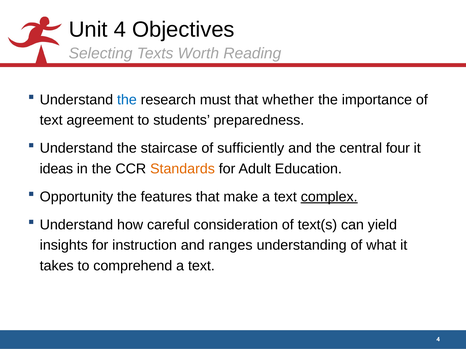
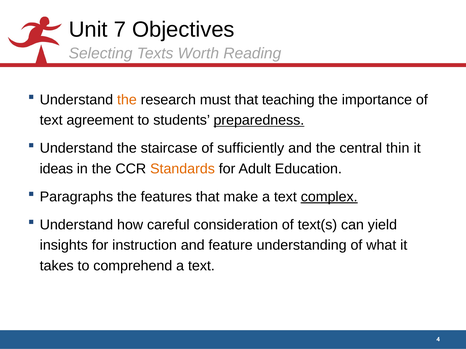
Unit 4: 4 -> 7
the at (127, 100) colour: blue -> orange
whether: whether -> teaching
preparedness underline: none -> present
four: four -> thin
Opportunity: Opportunity -> Paragraphs
ranges: ranges -> feature
